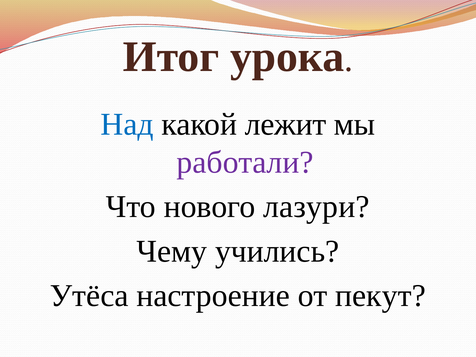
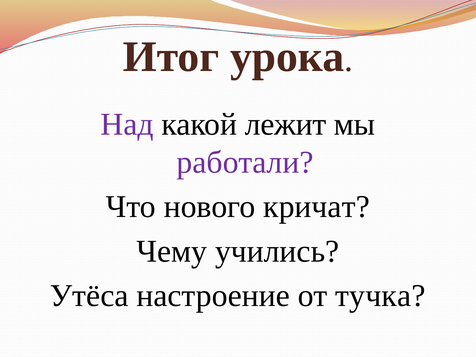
Над colour: blue -> purple
лазури: лазури -> кричат
пекут: пекут -> тучка
